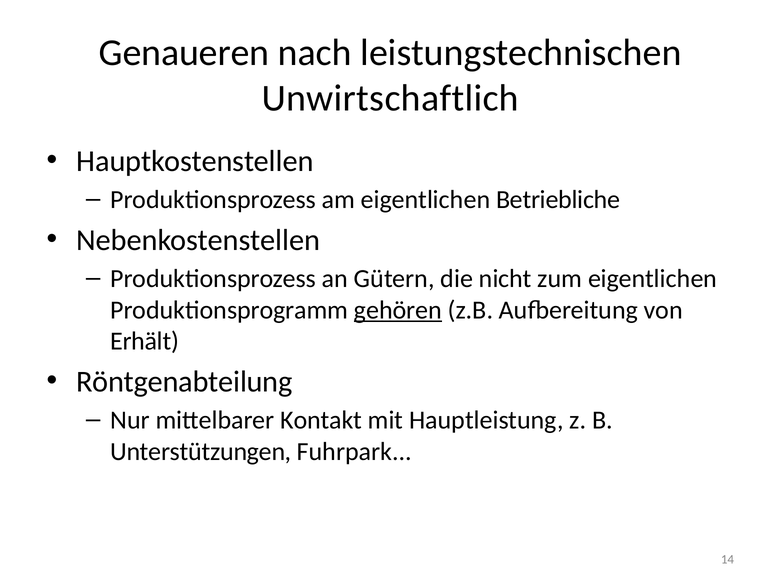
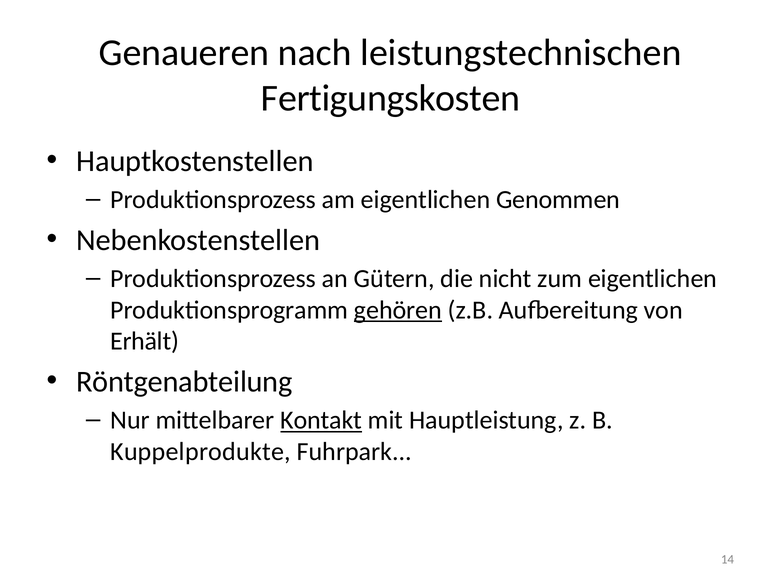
Unwirtschaftlich: Unwirtschaftlich -> Fertigungskosten
Betriebliche: Betriebliche -> Genommen
Kontakt underline: none -> present
Unterstützungen: Unterstützungen -> Kuppelprodukte
